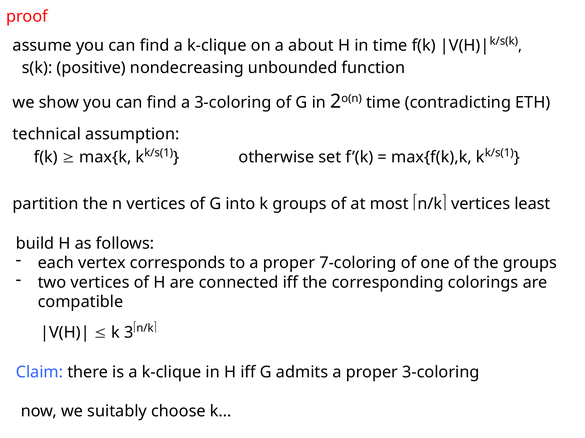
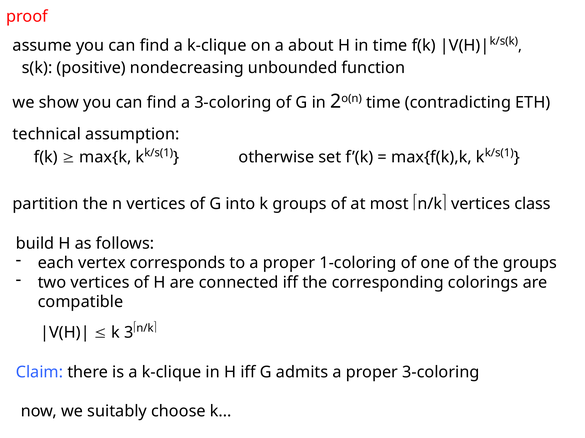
least: least -> class
7-coloring: 7-coloring -> 1-coloring
